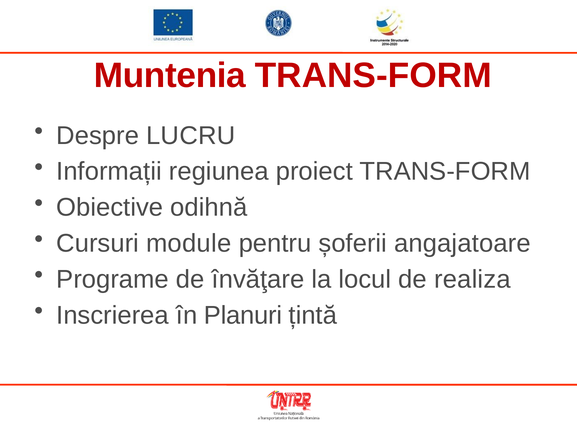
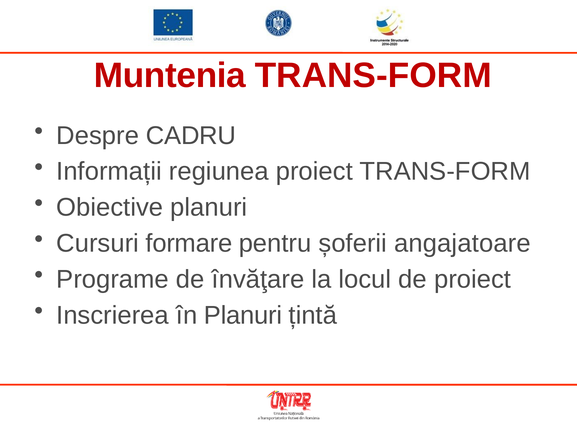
LUCRU: LUCRU -> CADRU
Obiective odihnă: odihnă -> planuri
module: module -> formare
de realiza: realiza -> proiect
